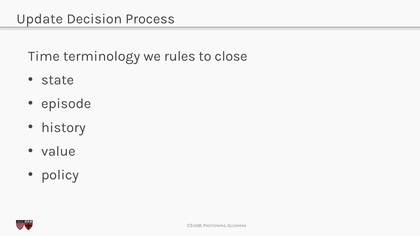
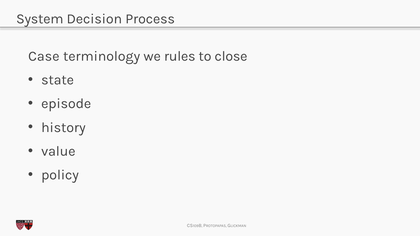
Update: Update -> System
Time: Time -> Case
